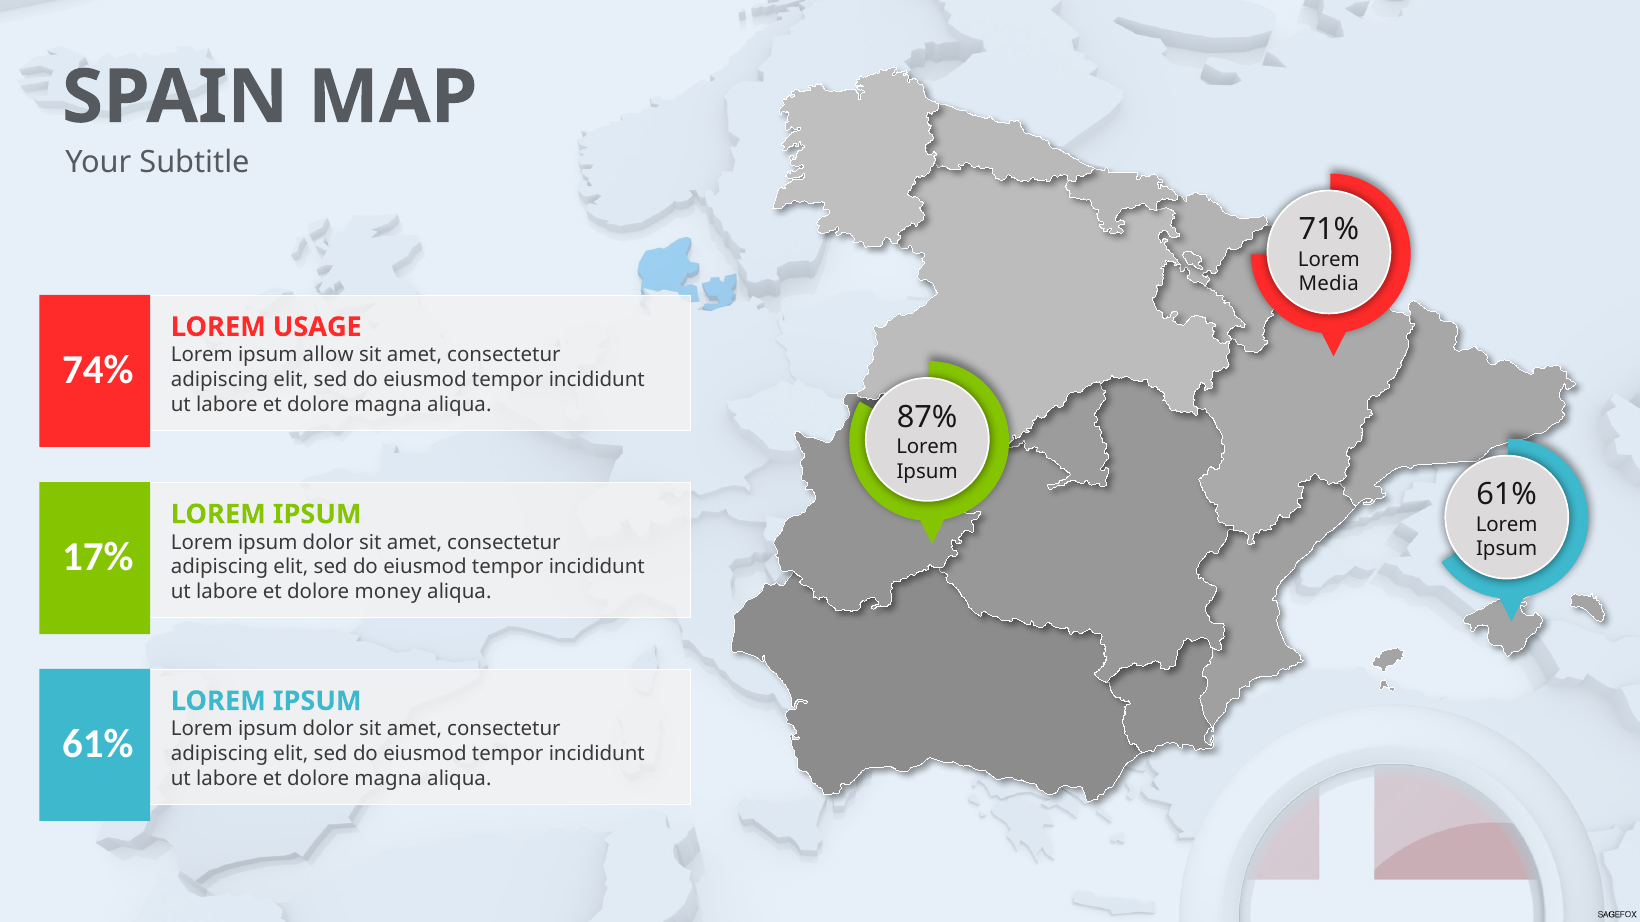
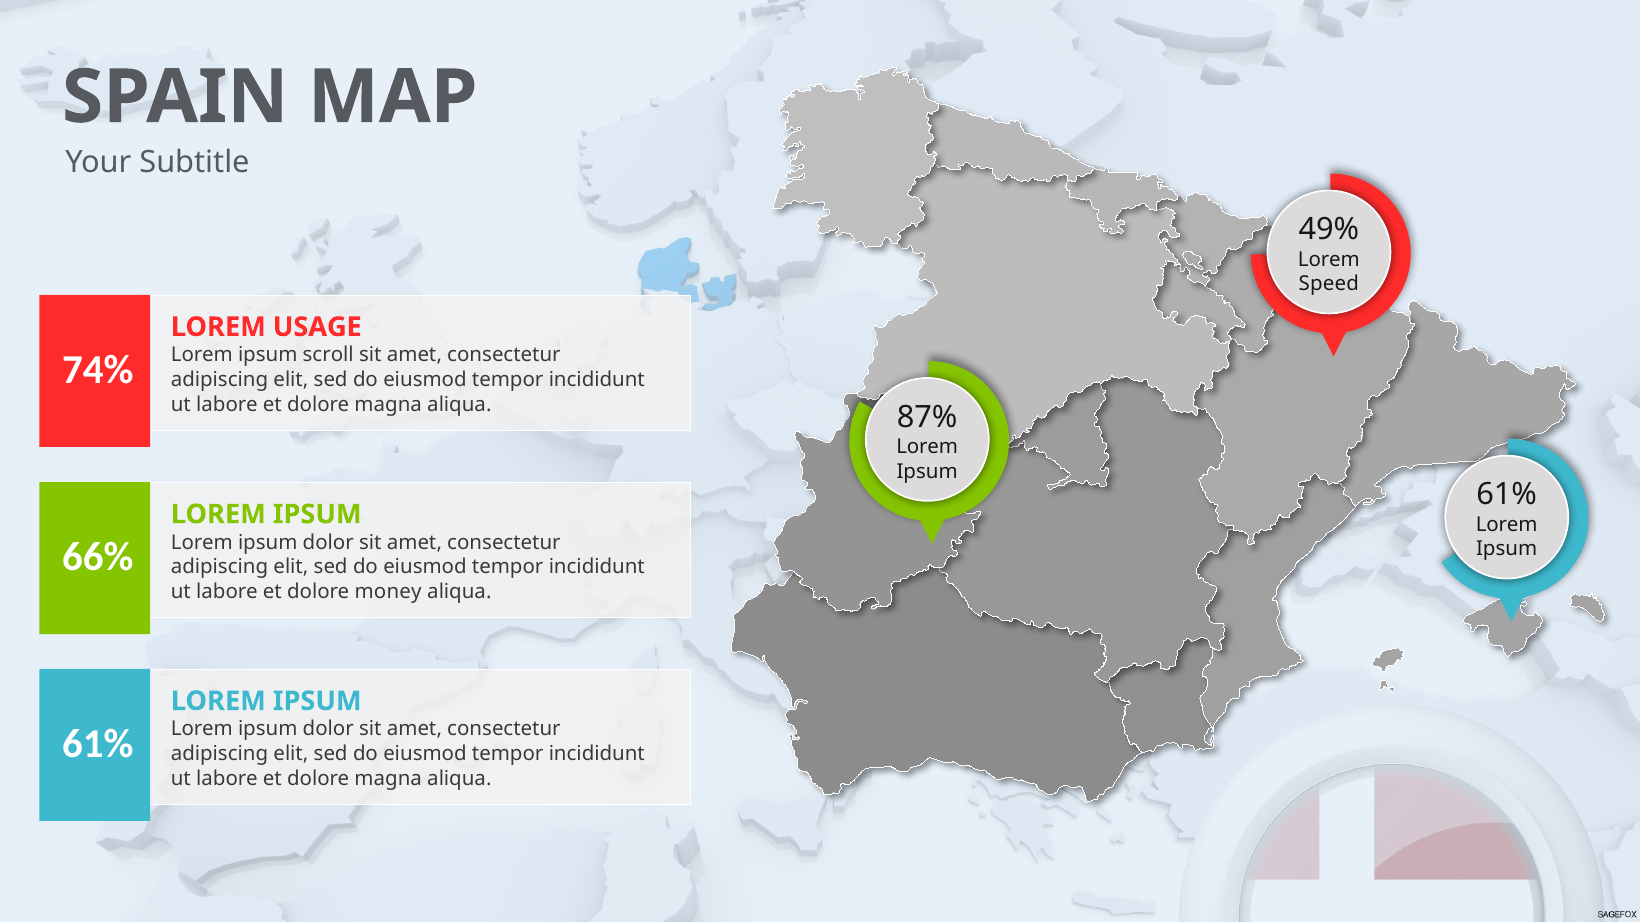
71%: 71% -> 49%
Media: Media -> Speed
allow: allow -> scroll
17%: 17% -> 66%
